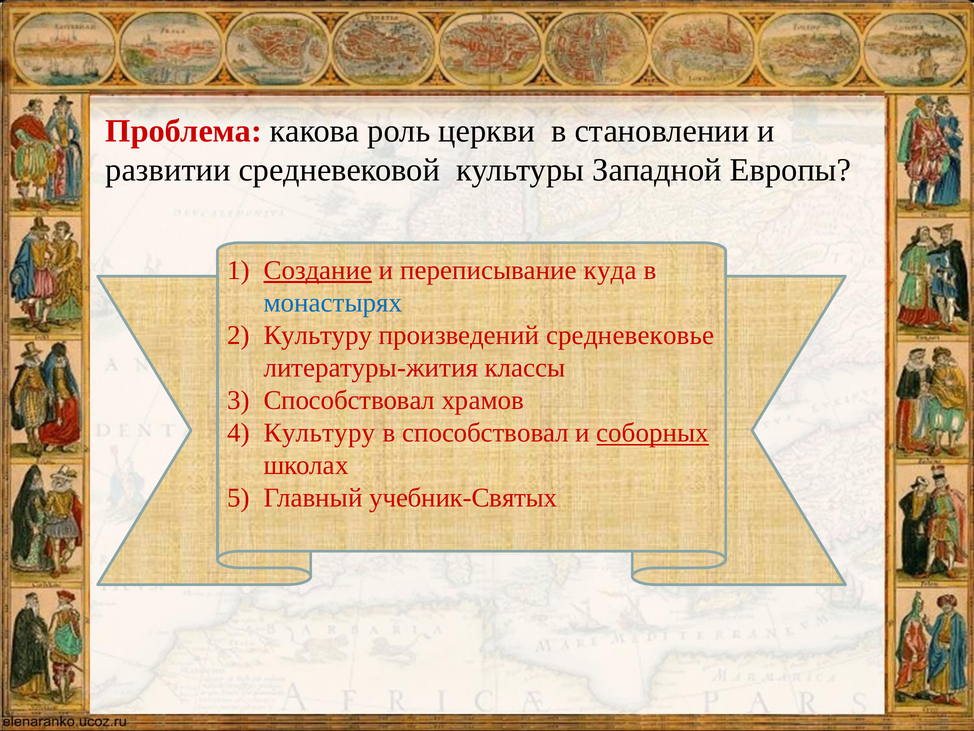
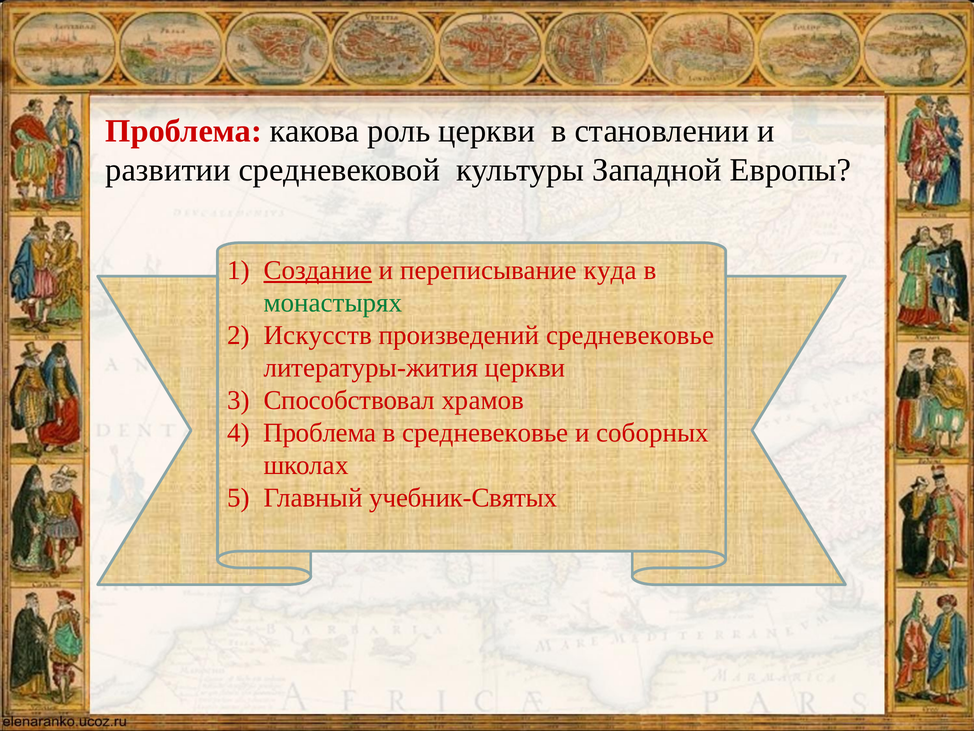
монастырях colour: blue -> green
Культуру at (318, 335): Культуру -> Искусств
литературы-жития классы: классы -> церкви
Культуру at (320, 433): Культуру -> Проблема
в способствовал: способствовал -> средневековье
соборных underline: present -> none
